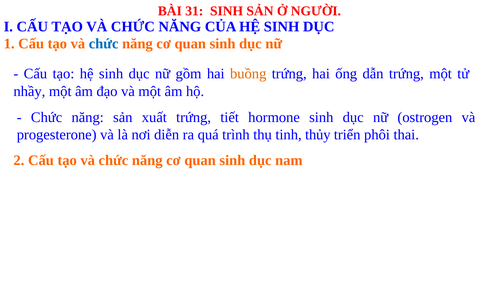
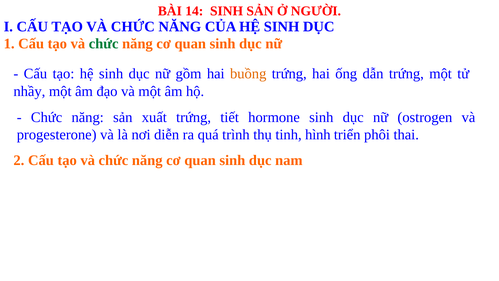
31: 31 -> 14
chức at (104, 44) colour: blue -> green
thủy: thủy -> hình
